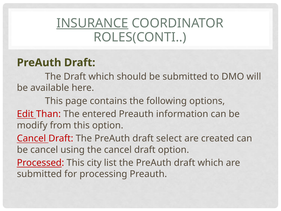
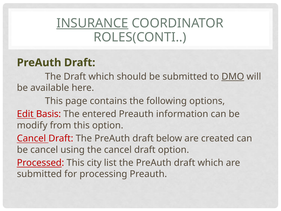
DMO underline: none -> present
Than: Than -> Basis
select: select -> below
